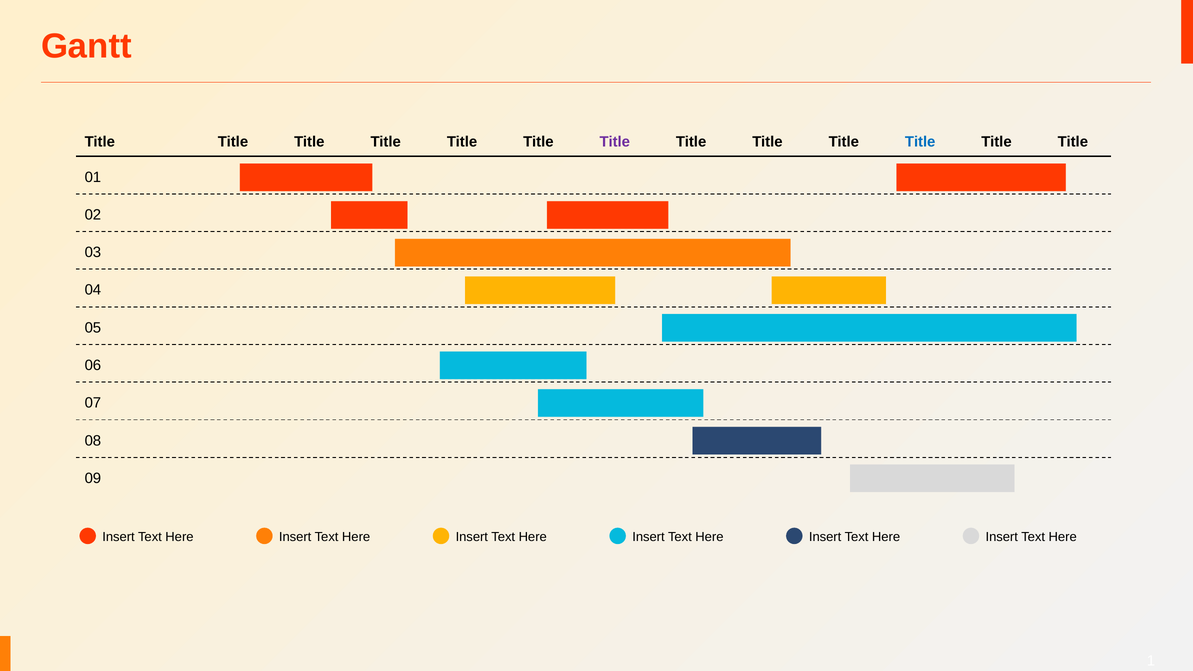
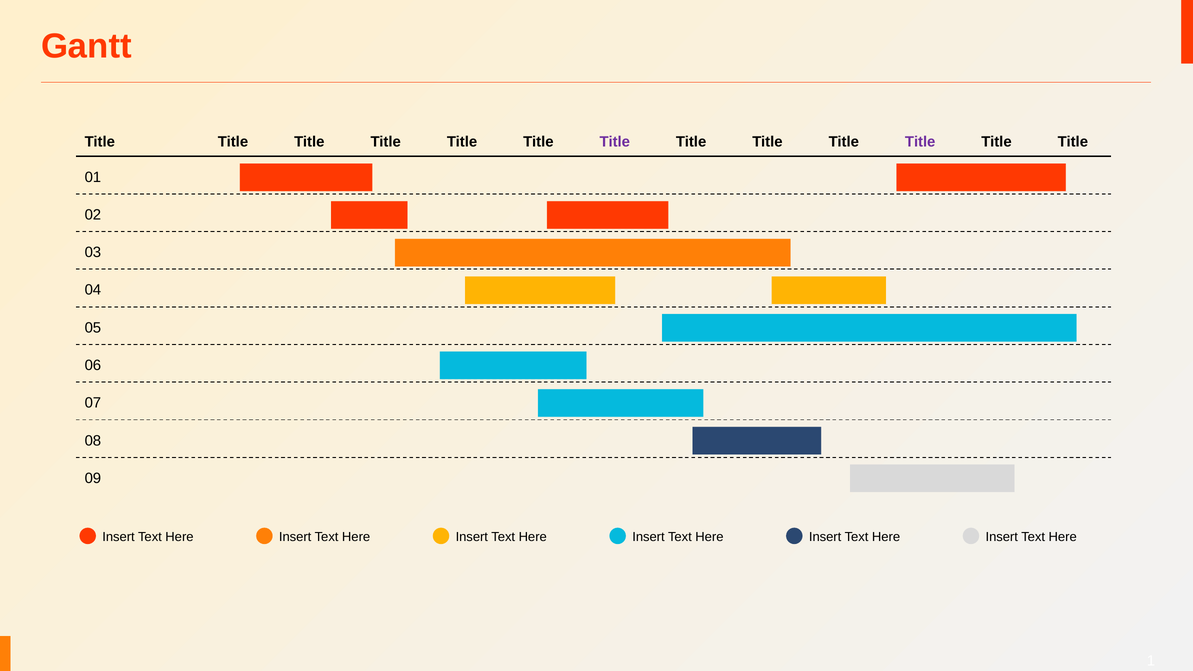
Title at (920, 142) colour: blue -> purple
